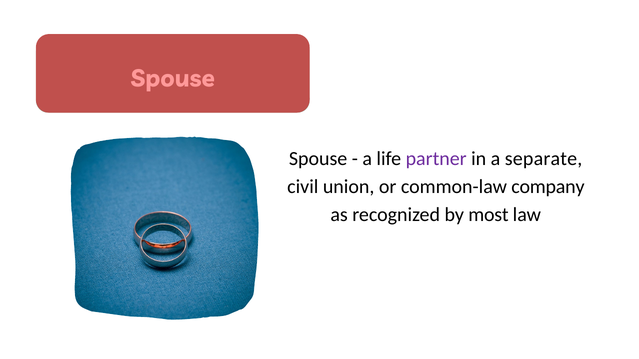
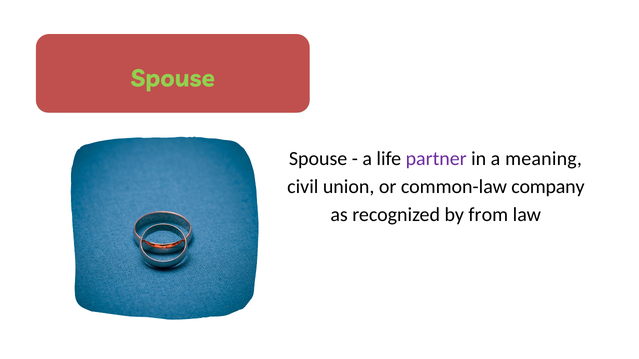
Spouse at (173, 79) colour: pink -> light green
separate: separate -> meaning
most: most -> from
